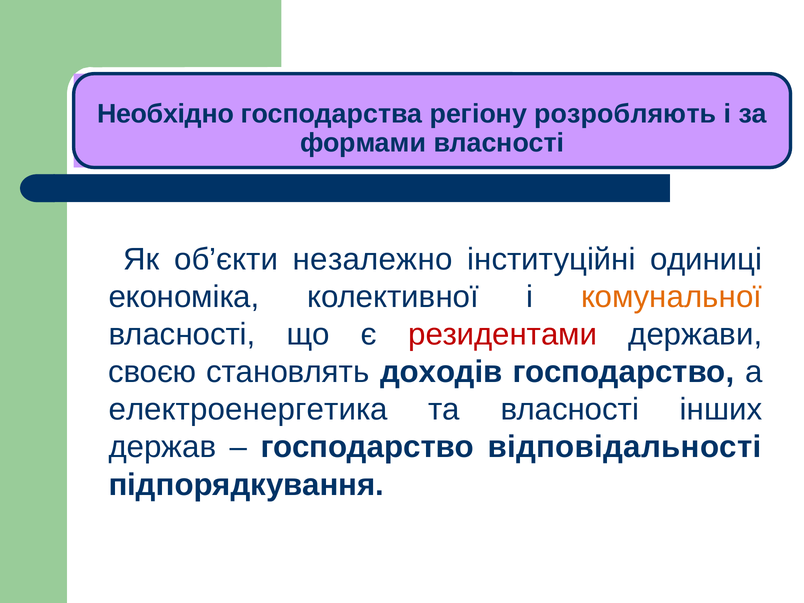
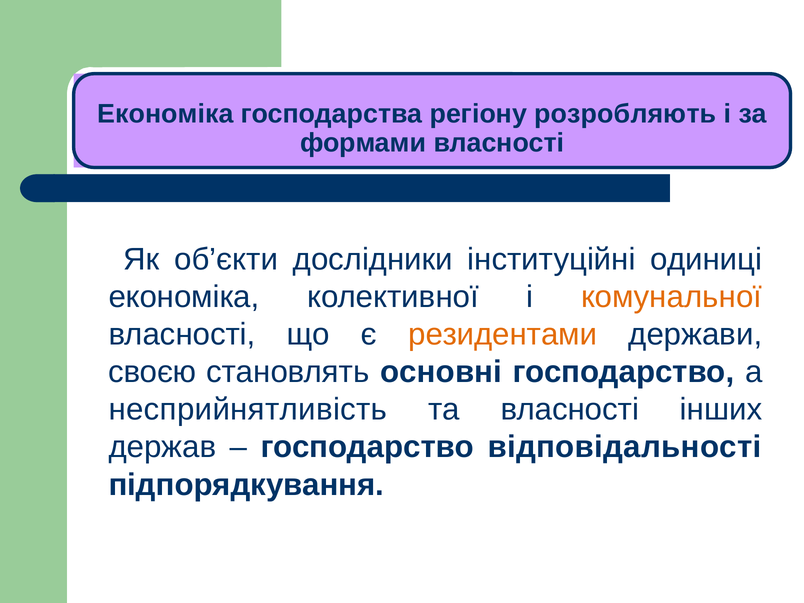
Необхідно at (166, 114): Необхідно -> Економіка
незалежно: незалежно -> дослідники
резидентами colour: red -> orange
доходів: доходів -> основні
електроенергетика: електроенергетика -> несприйнятливість
